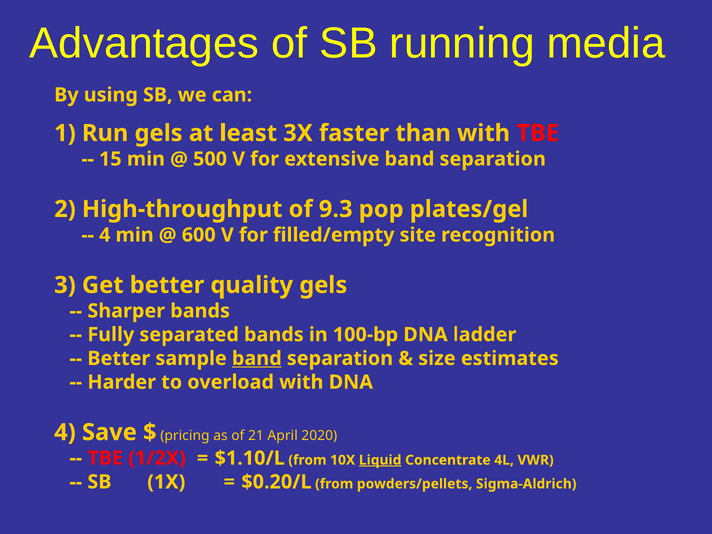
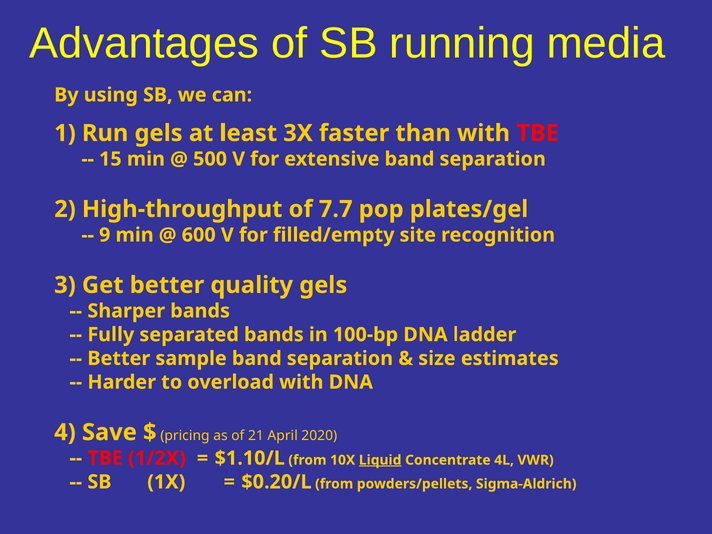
9.3: 9.3 -> 7.7
4 at (105, 235): 4 -> 9
band at (257, 358) underline: present -> none
